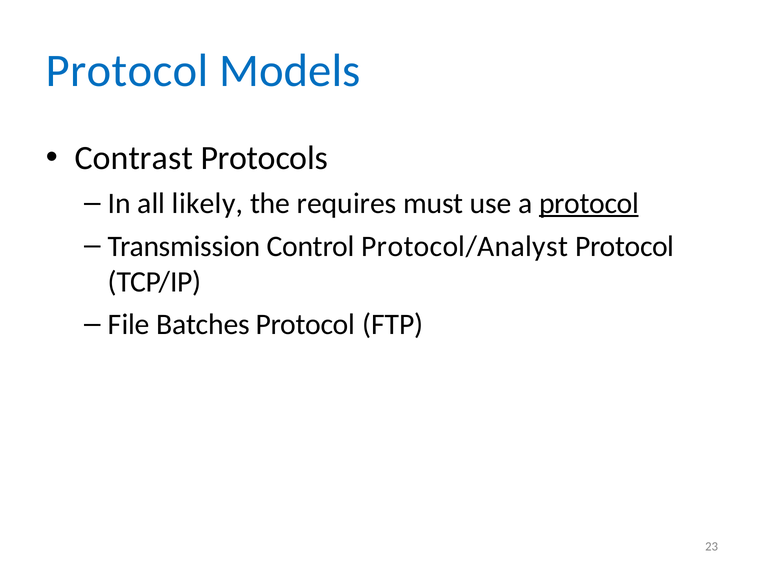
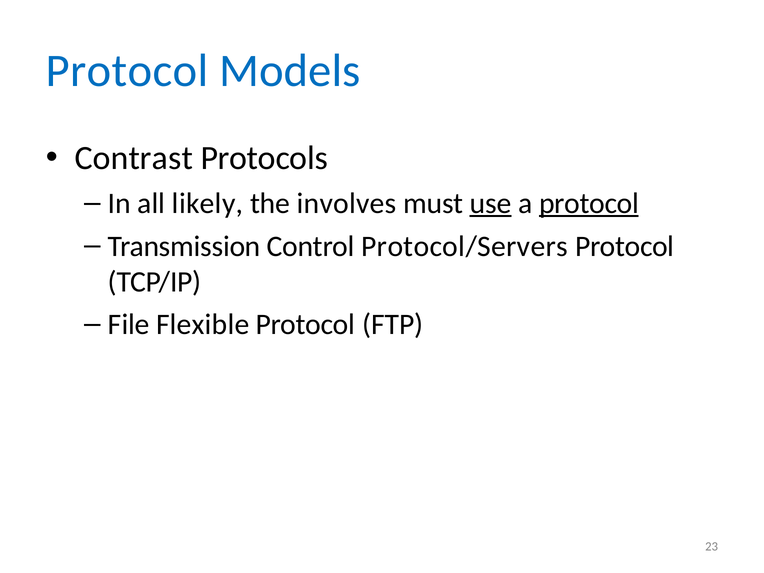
requires: requires -> involves
use underline: none -> present
Protocol/Analyst: Protocol/Analyst -> Protocol/Servers
Batches: Batches -> Flexible
